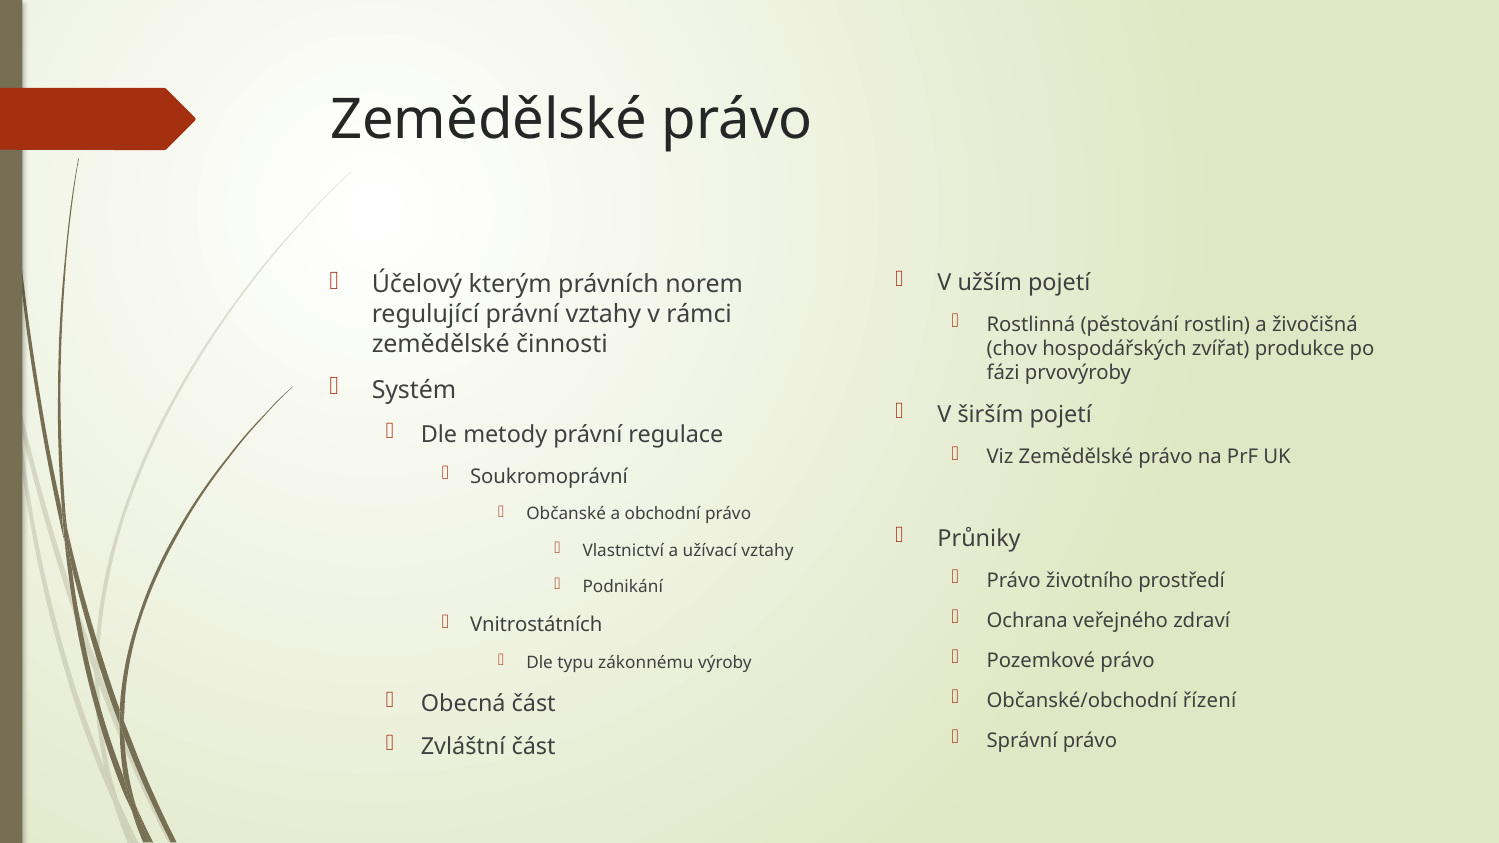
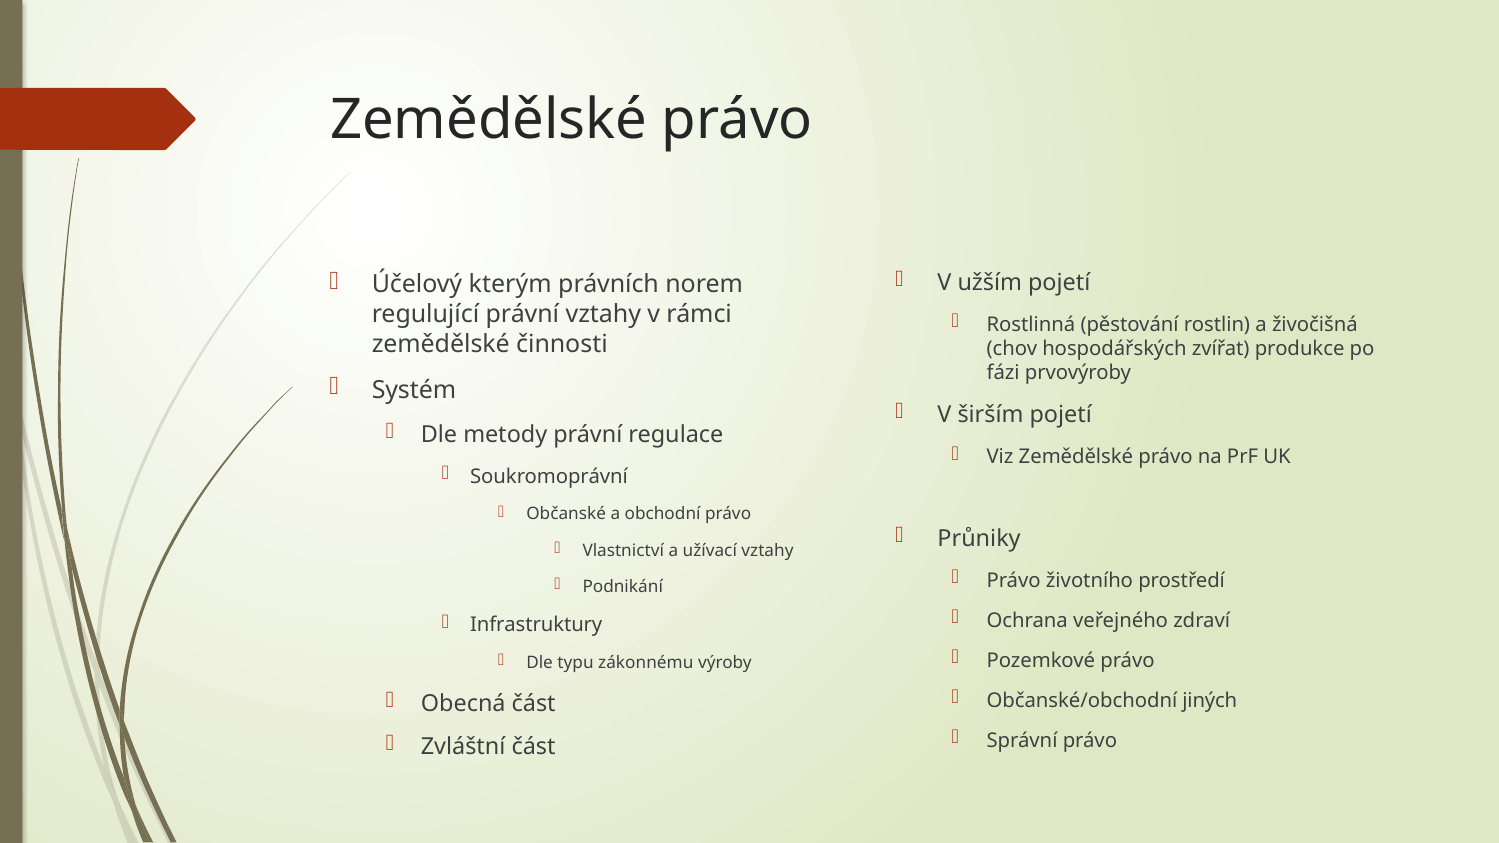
Vnitrostátních: Vnitrostátních -> Infrastruktury
řízení: řízení -> jiných
